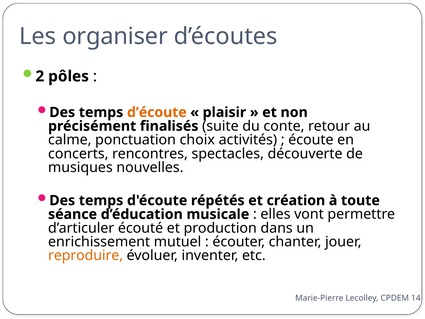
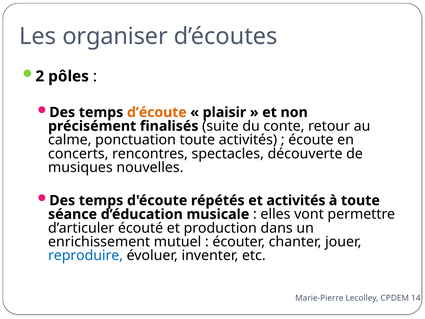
ponctuation choix: choix -> toute
et création: création -> activités
reproduire colour: orange -> blue
